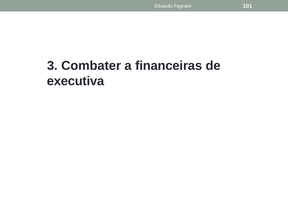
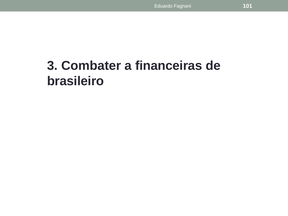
executiva: executiva -> brasileiro
